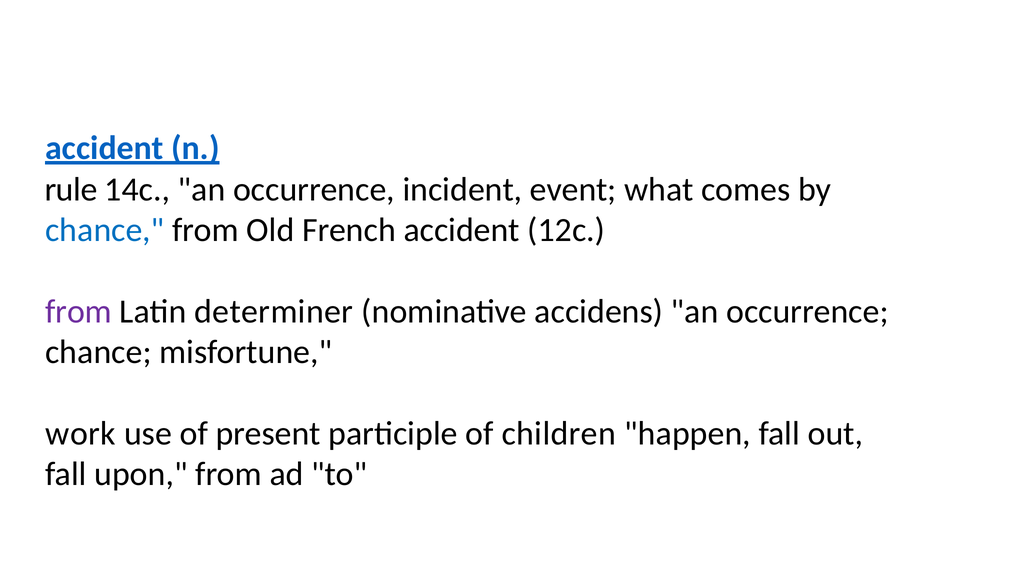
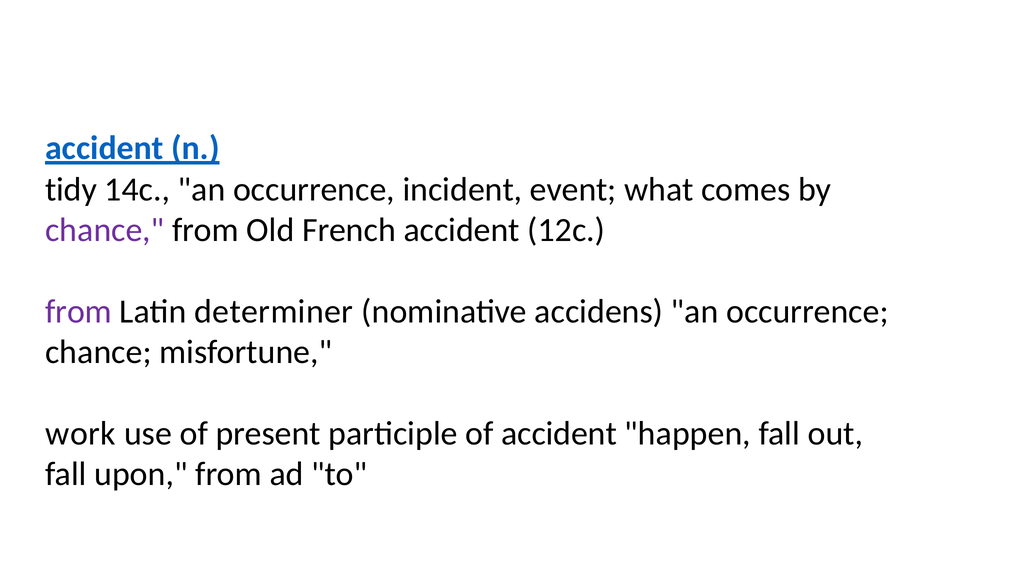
rule: rule -> tidy
chance at (105, 230) colour: blue -> purple
of children: children -> accident
